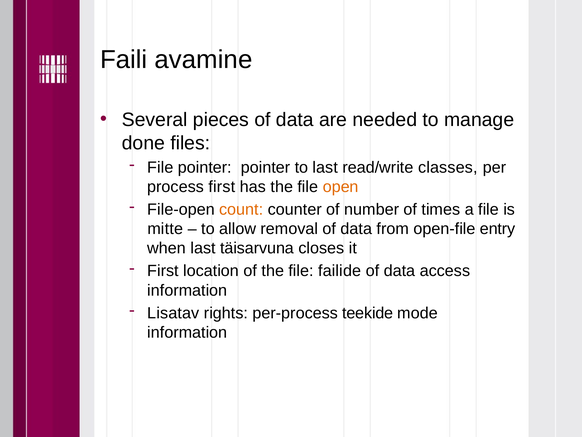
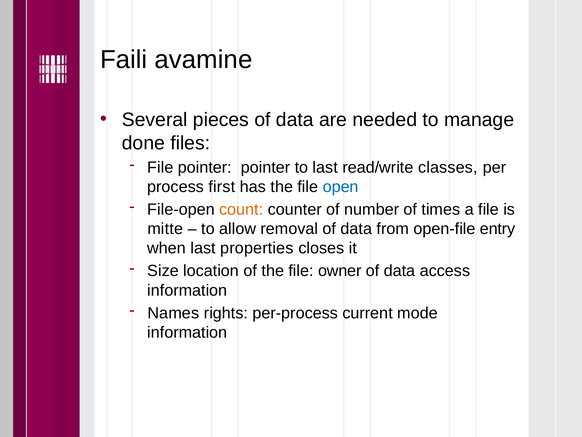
open colour: orange -> blue
täisarvuna: täisarvuna -> properties
First at (163, 271): First -> Size
failide: failide -> owner
Lisatav: Lisatav -> Names
teekide: teekide -> current
